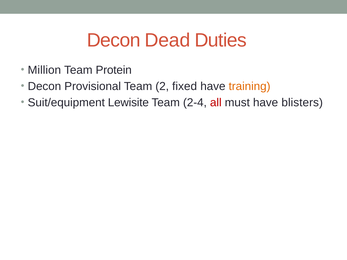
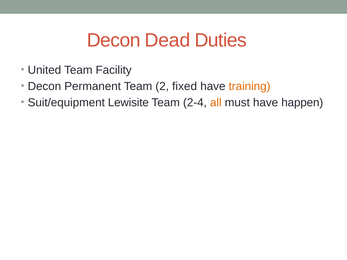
Million: Million -> United
Protein: Protein -> Facility
Provisional: Provisional -> Permanent
all colour: red -> orange
blisters: blisters -> happen
